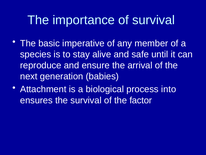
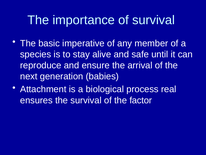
into: into -> real
